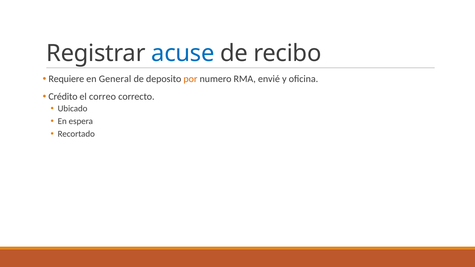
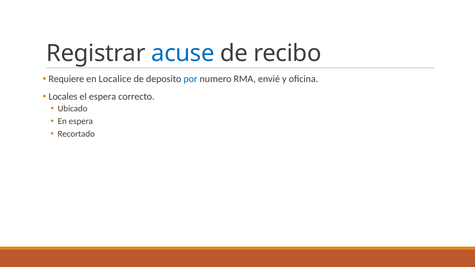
General: General -> Localice
por colour: orange -> blue
Crédito: Crédito -> Locales
el correo: correo -> espera
